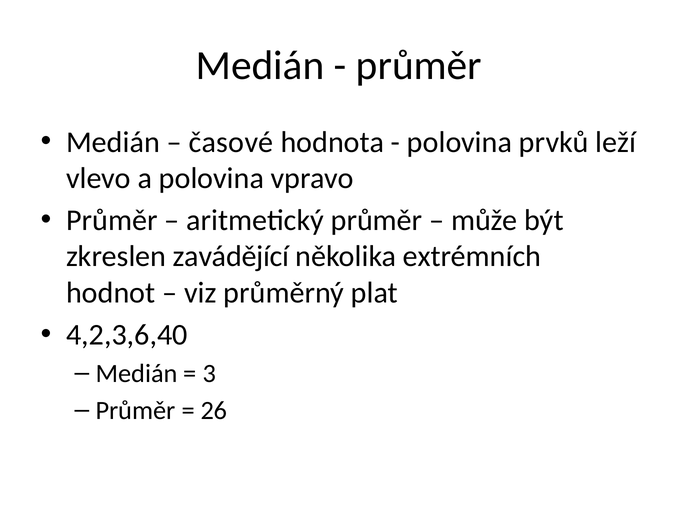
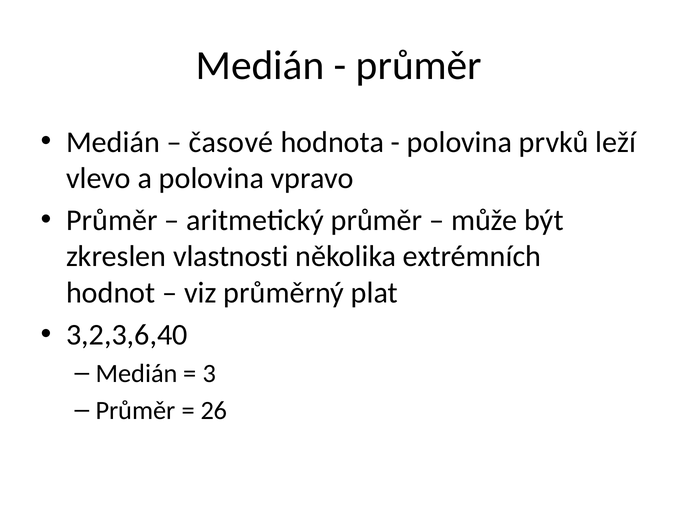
zavádějící: zavádějící -> vlastnosti
4,2,3,6,40: 4,2,3,6,40 -> 3,2,3,6,40
